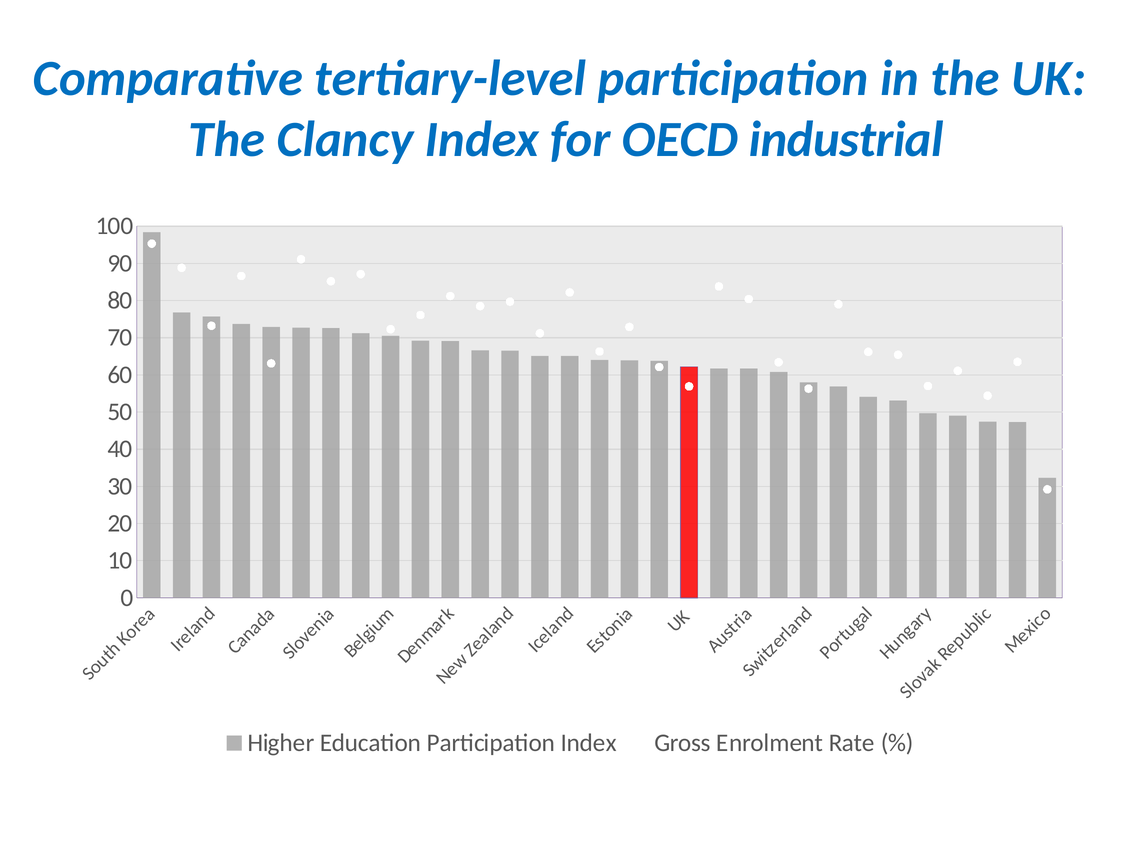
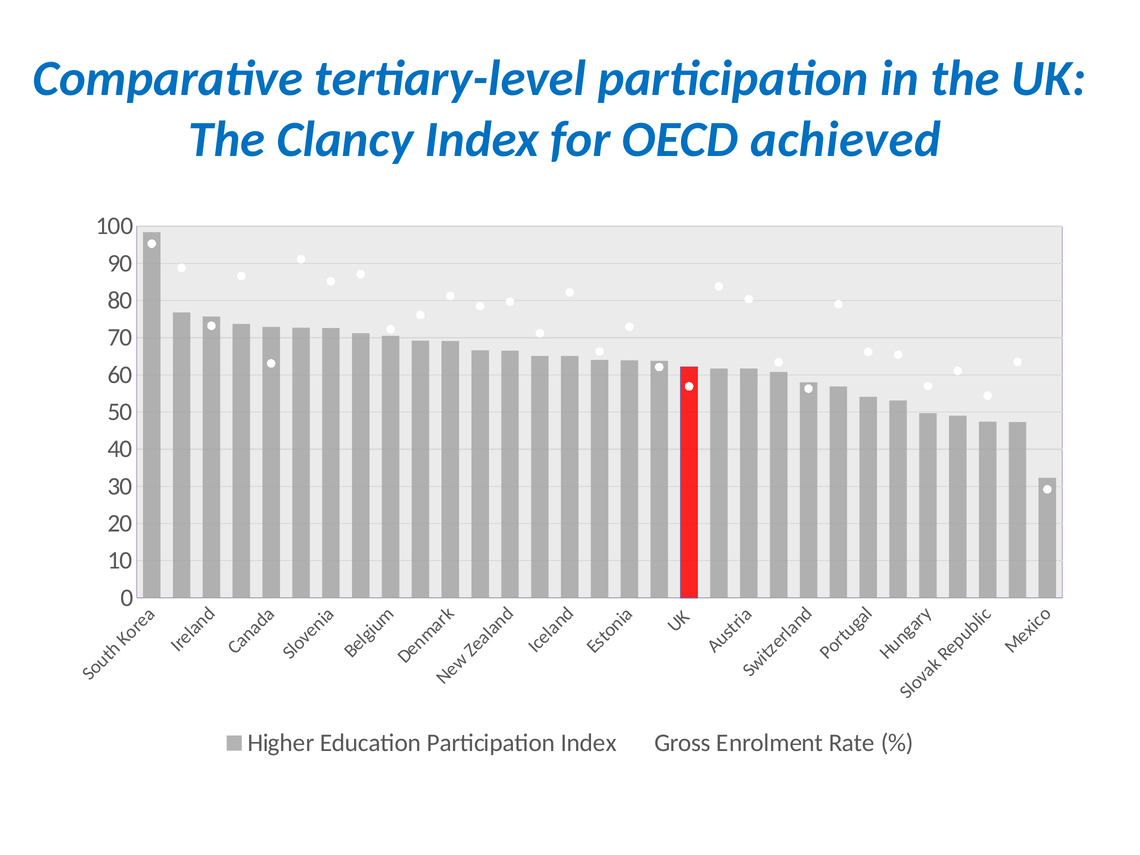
industrial: industrial -> achieved
